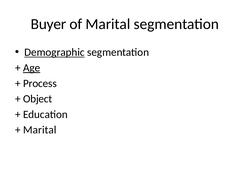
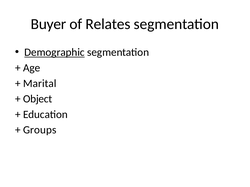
of Marital: Marital -> Relates
Age underline: present -> none
Process: Process -> Marital
Marital at (40, 130): Marital -> Groups
